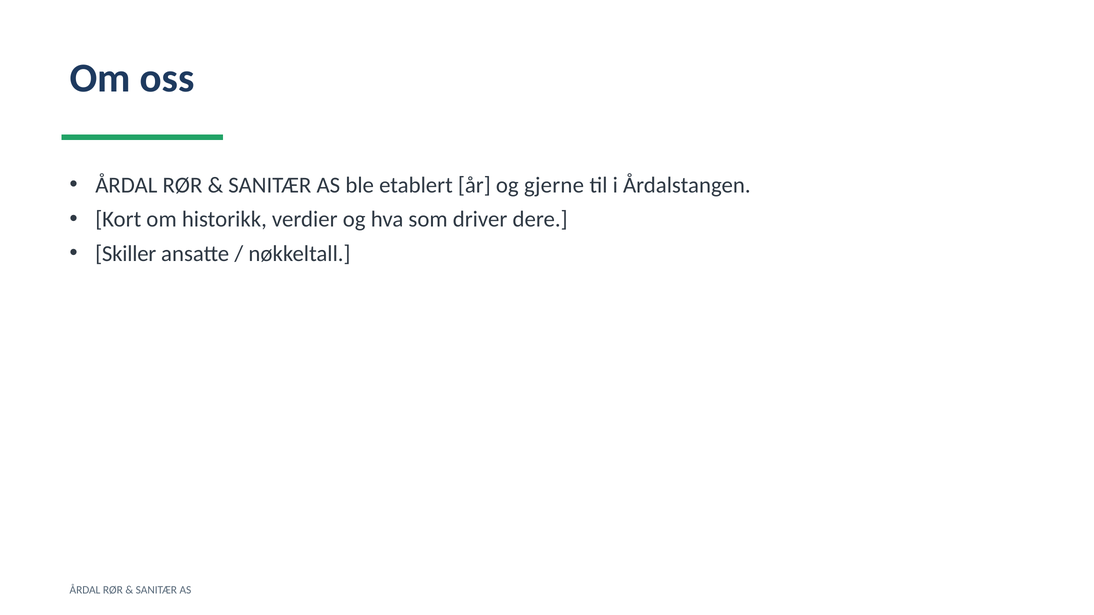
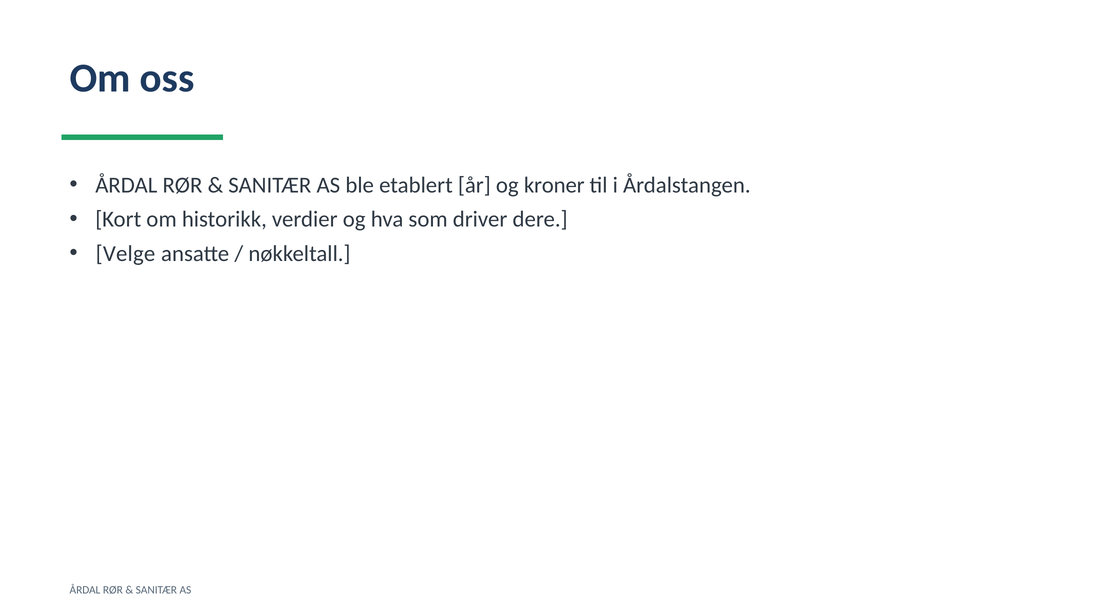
gjerne: gjerne -> kroner
Skiller: Skiller -> Velge
